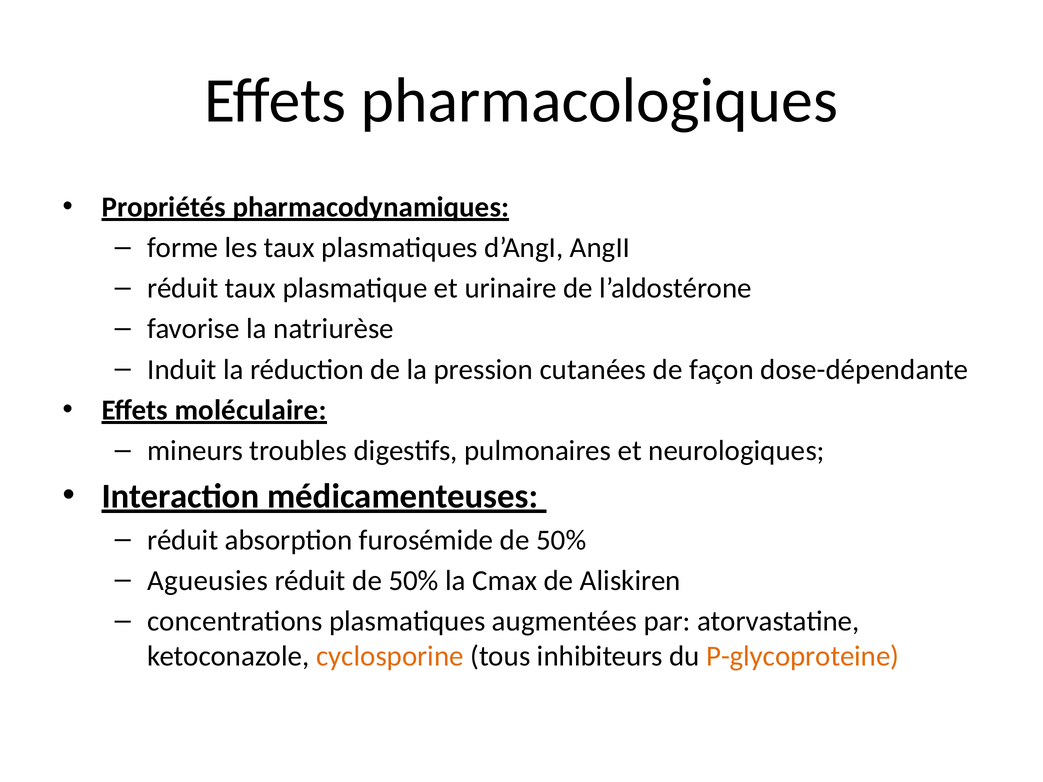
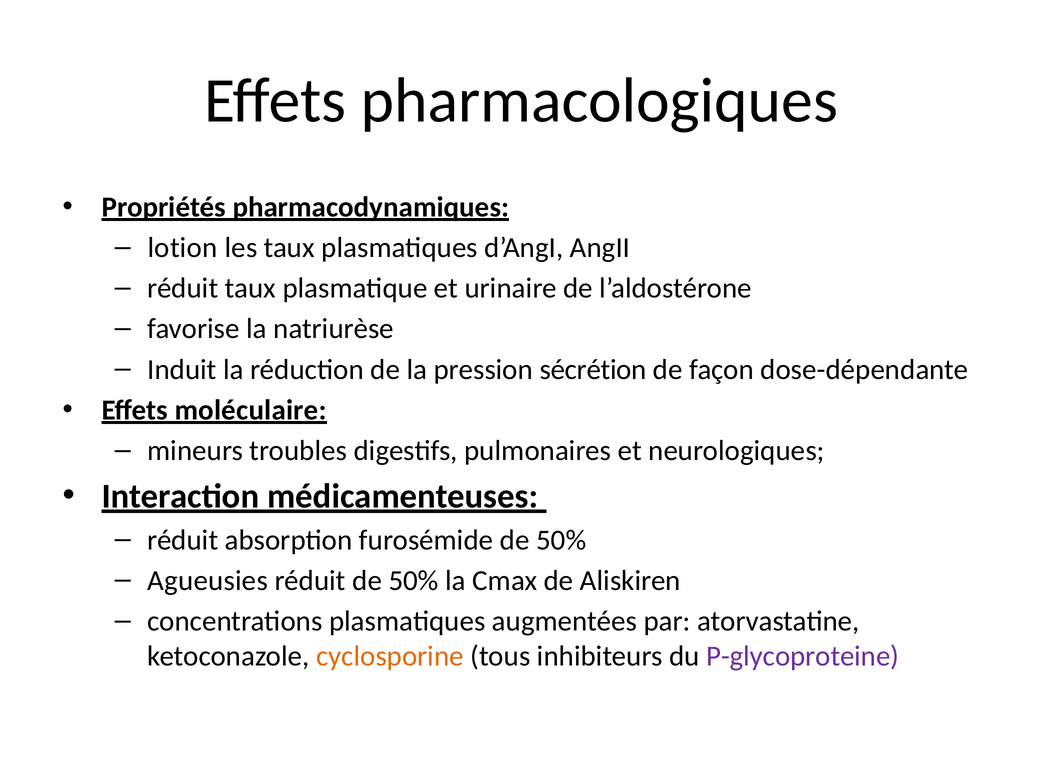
forme: forme -> lotion
cutanées: cutanées -> sécrétion
P-glycoproteine colour: orange -> purple
